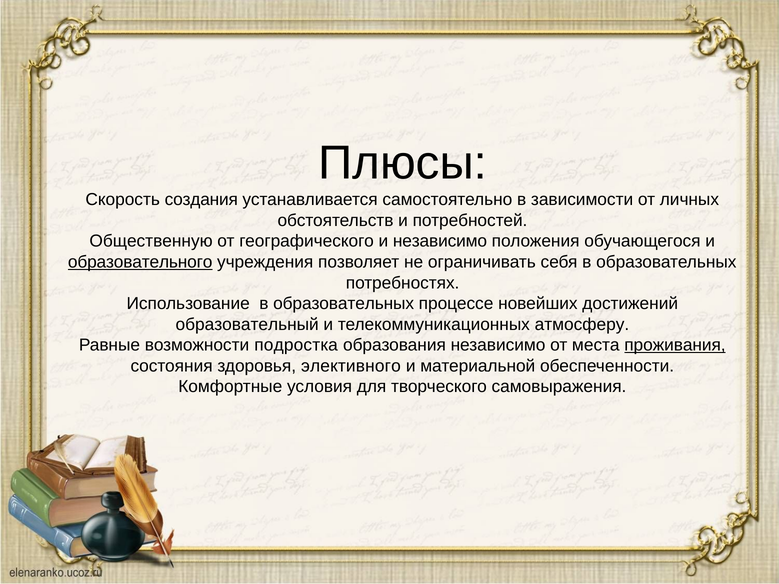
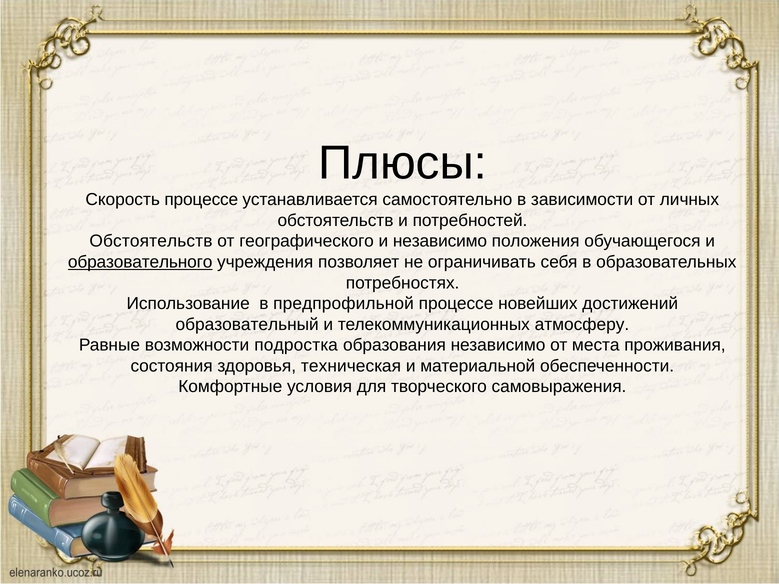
Скорость создания: создания -> процессе
Общественную at (151, 241): Общественную -> Обстоятельств
Использование в образовательных: образовательных -> предпрофильной
проживания underline: present -> none
элективного: элективного -> техническая
